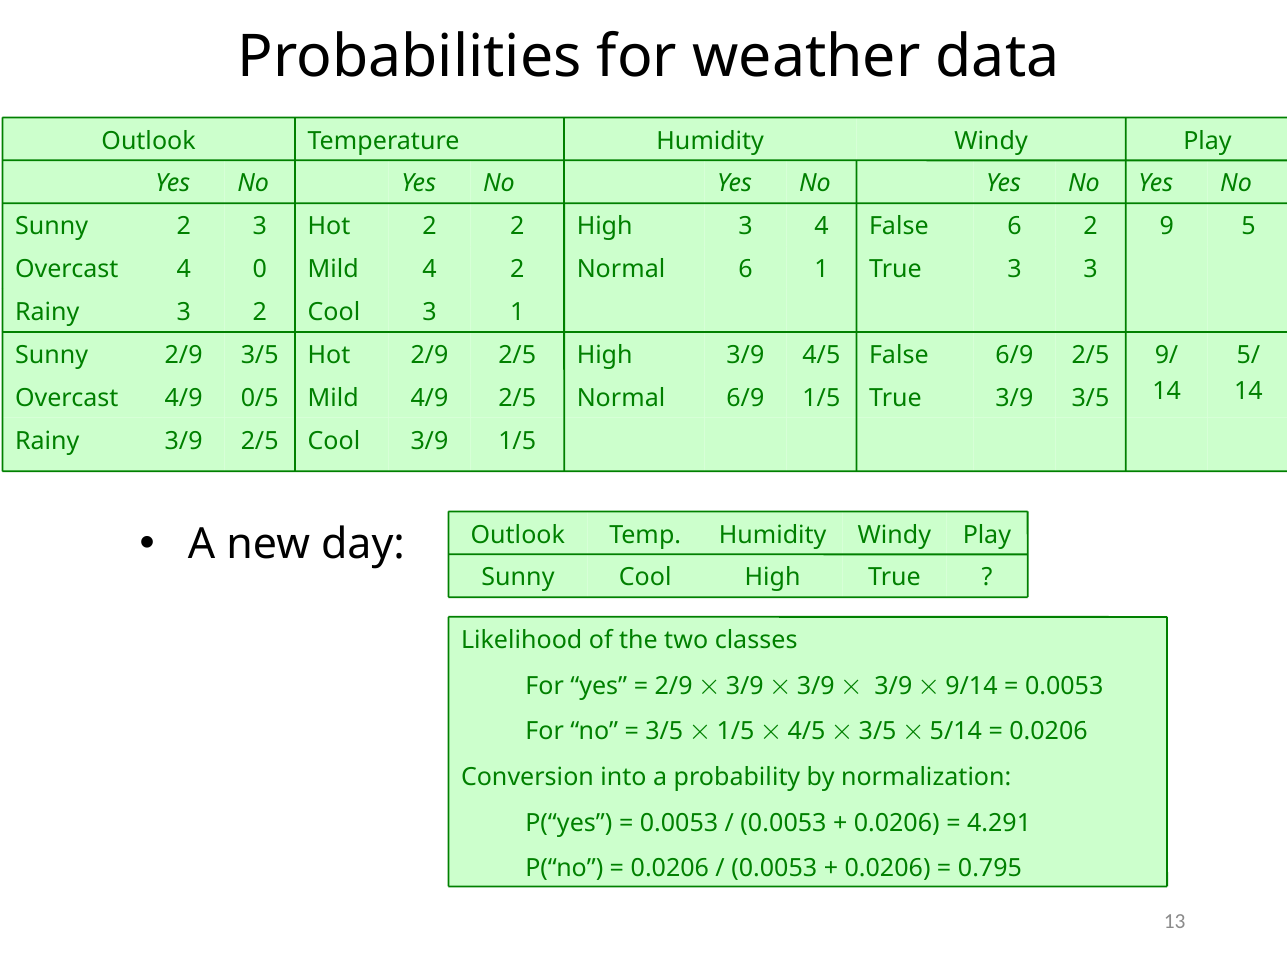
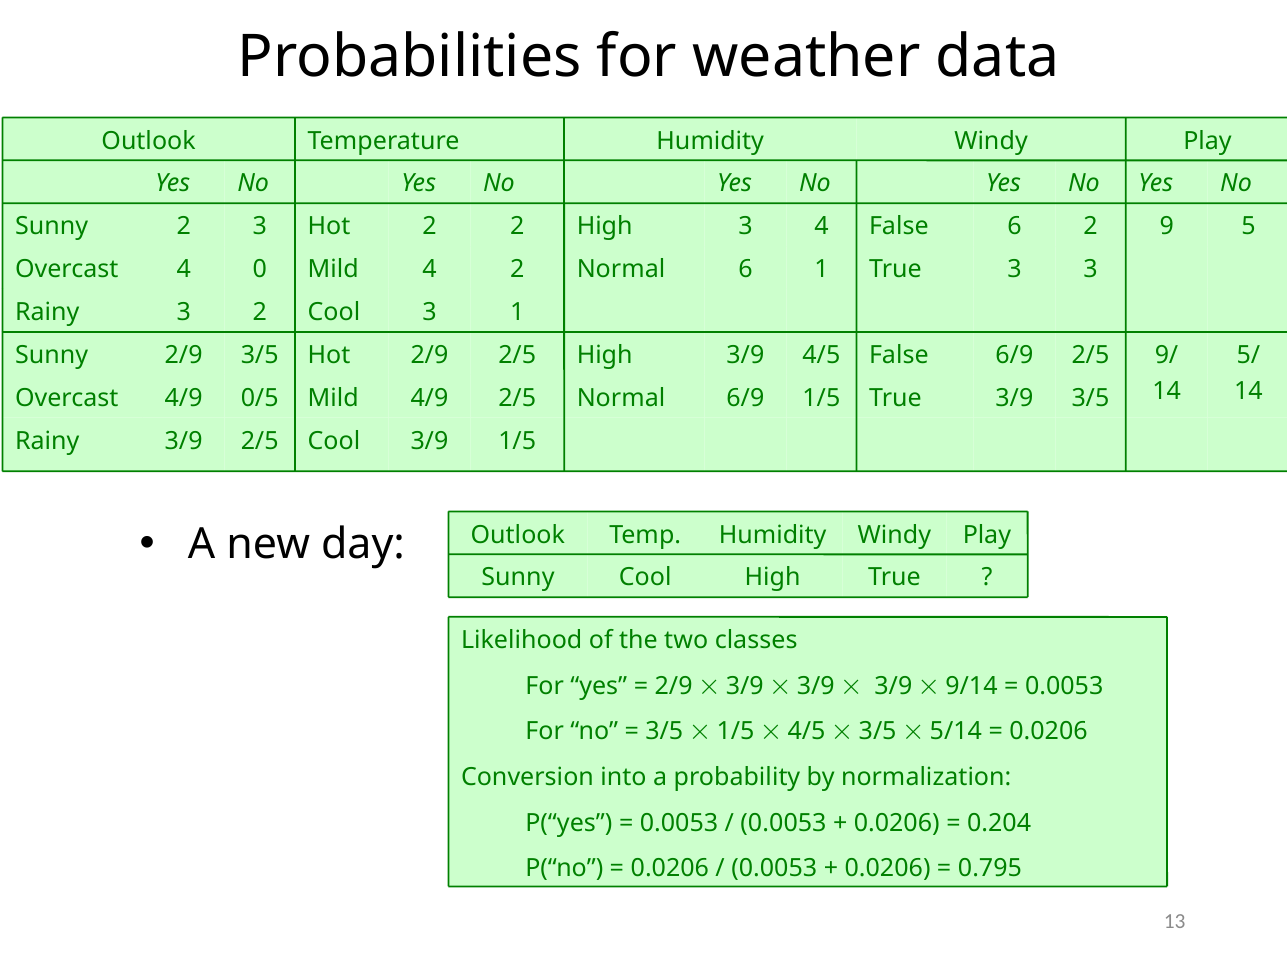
4.291: 4.291 -> 0.204
